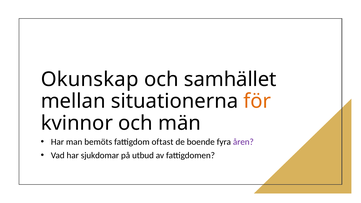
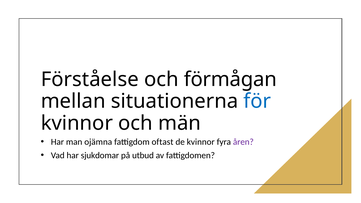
Okunskap: Okunskap -> Förståelse
samhället: samhället -> förmågan
för colour: orange -> blue
bemöts: bemöts -> ojämna
de boende: boende -> kvinnor
